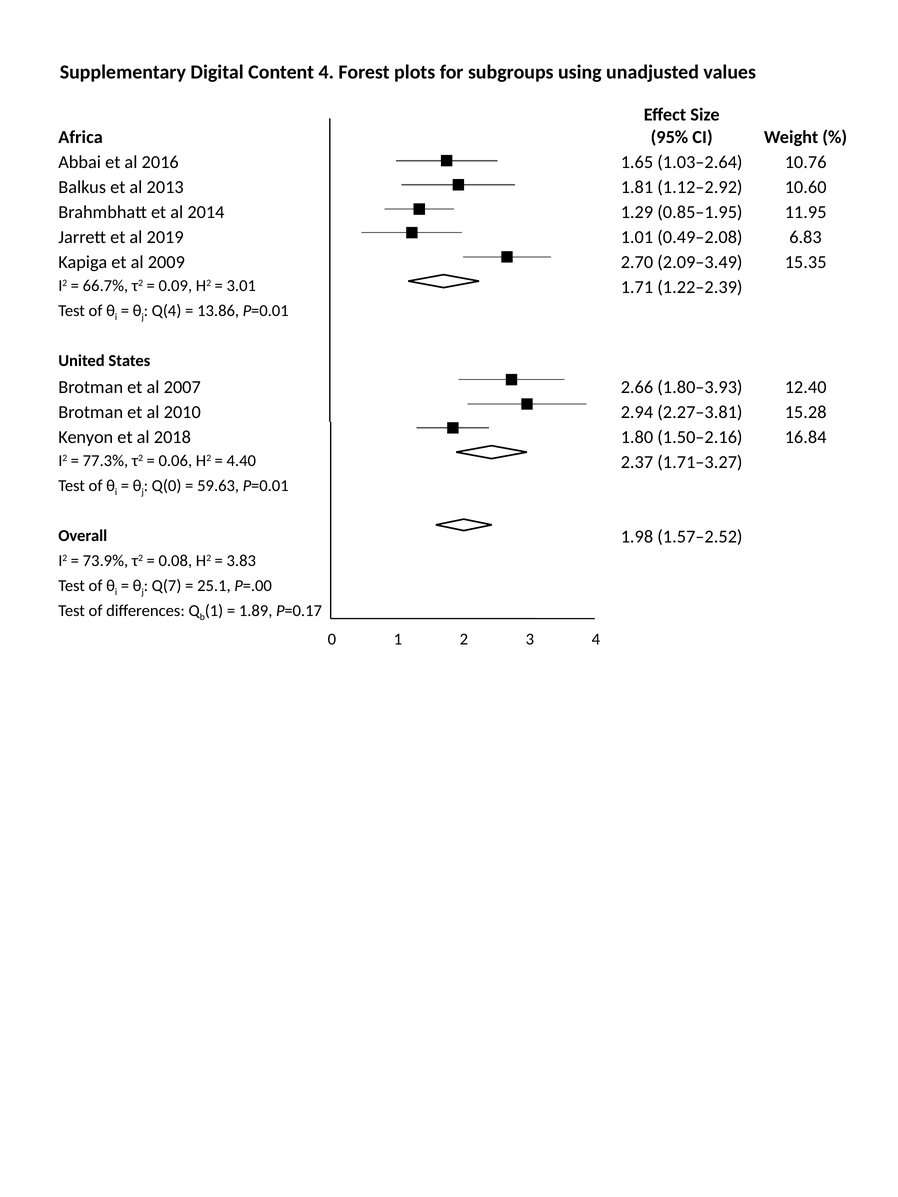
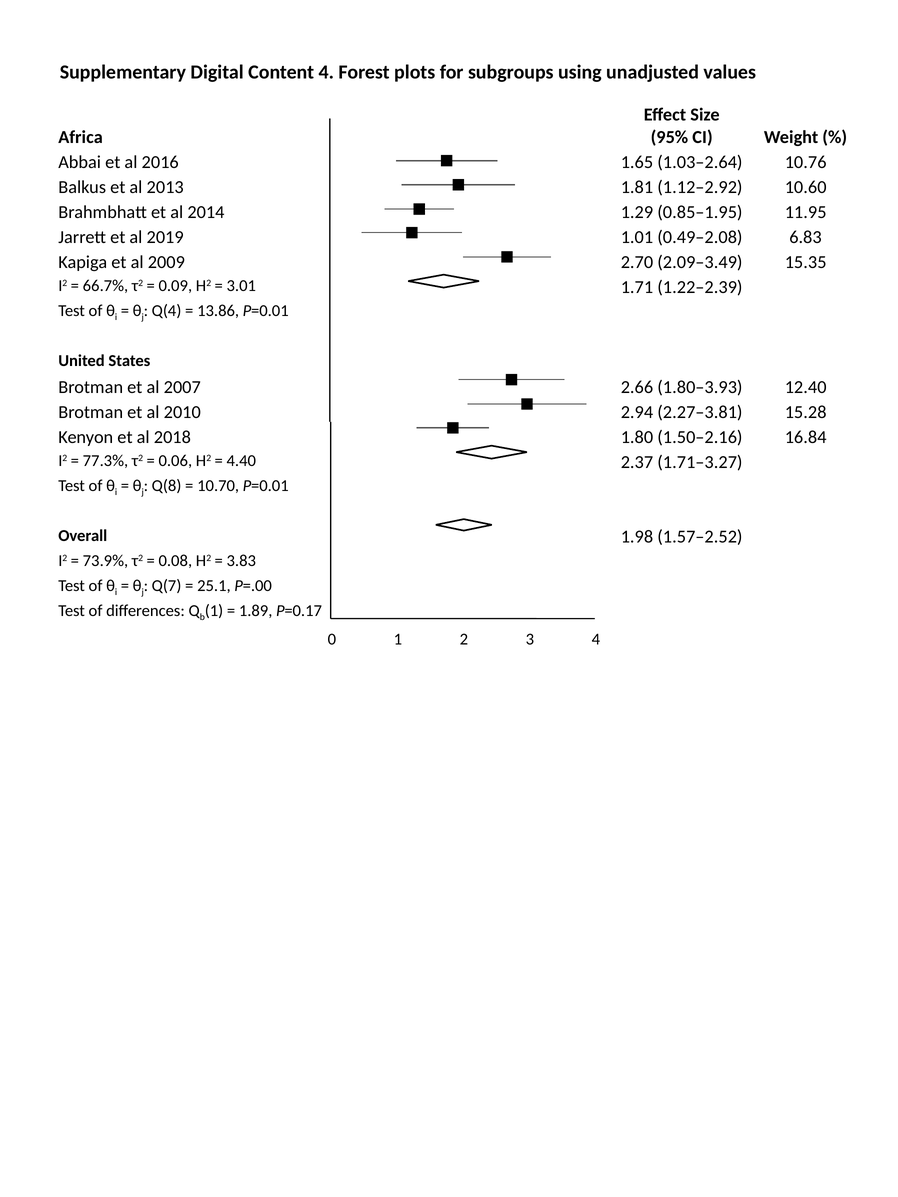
Q(0: Q(0 -> Q(8
59.63: 59.63 -> 10.70
